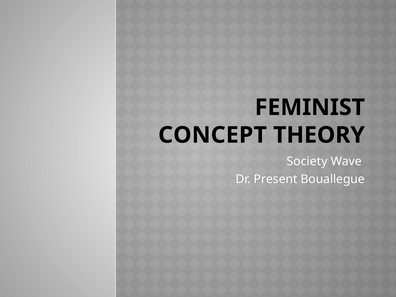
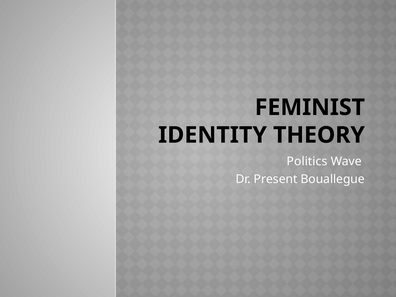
CONCEPT: CONCEPT -> IDENTITY
Society: Society -> Politics
